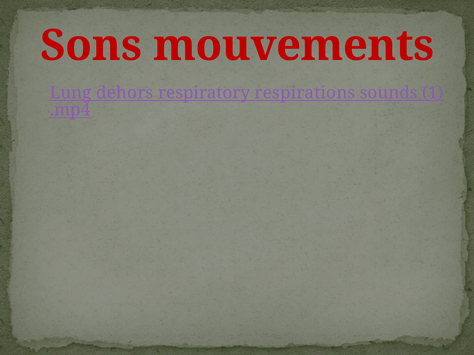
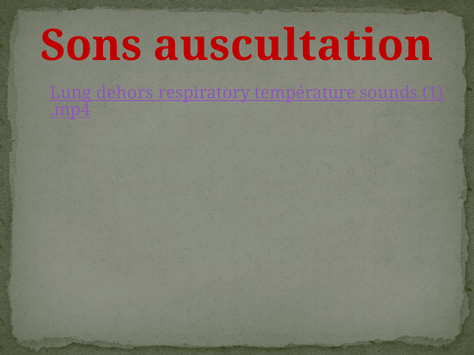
mouvements: mouvements -> auscultation
respirations: respirations -> température
